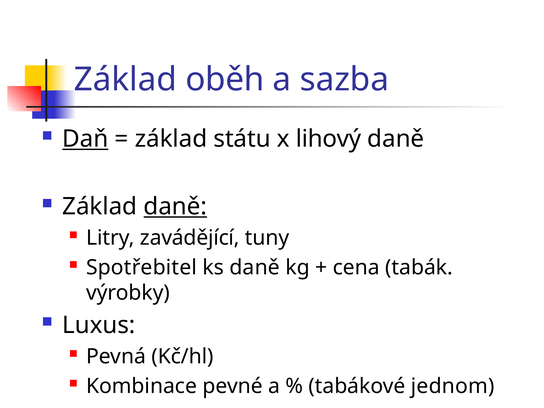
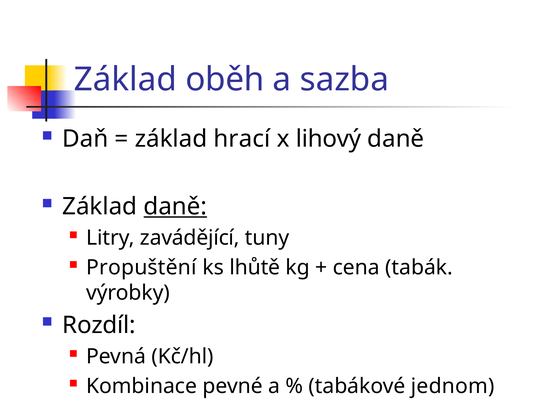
Daň underline: present -> none
státu: státu -> hrací
Spotřebitel: Spotřebitel -> Propuštění
ks daně: daně -> lhůtě
Luxus: Luxus -> Rozdíl
